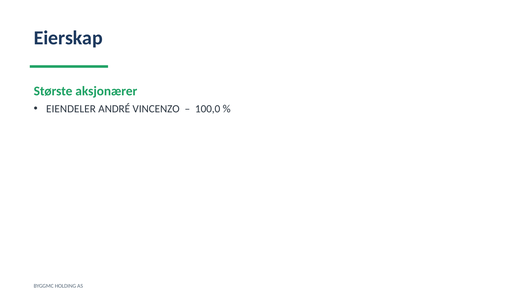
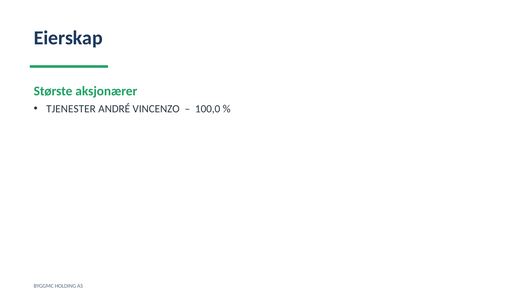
EIENDELER: EIENDELER -> TJENESTER
